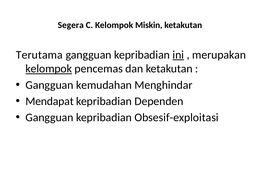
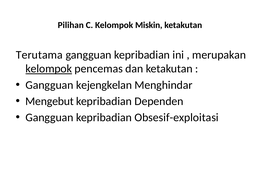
Segera: Segera -> Pilihan
ini underline: present -> none
kemudahan: kemudahan -> kejengkelan
Mendapat: Mendapat -> Mengebut
